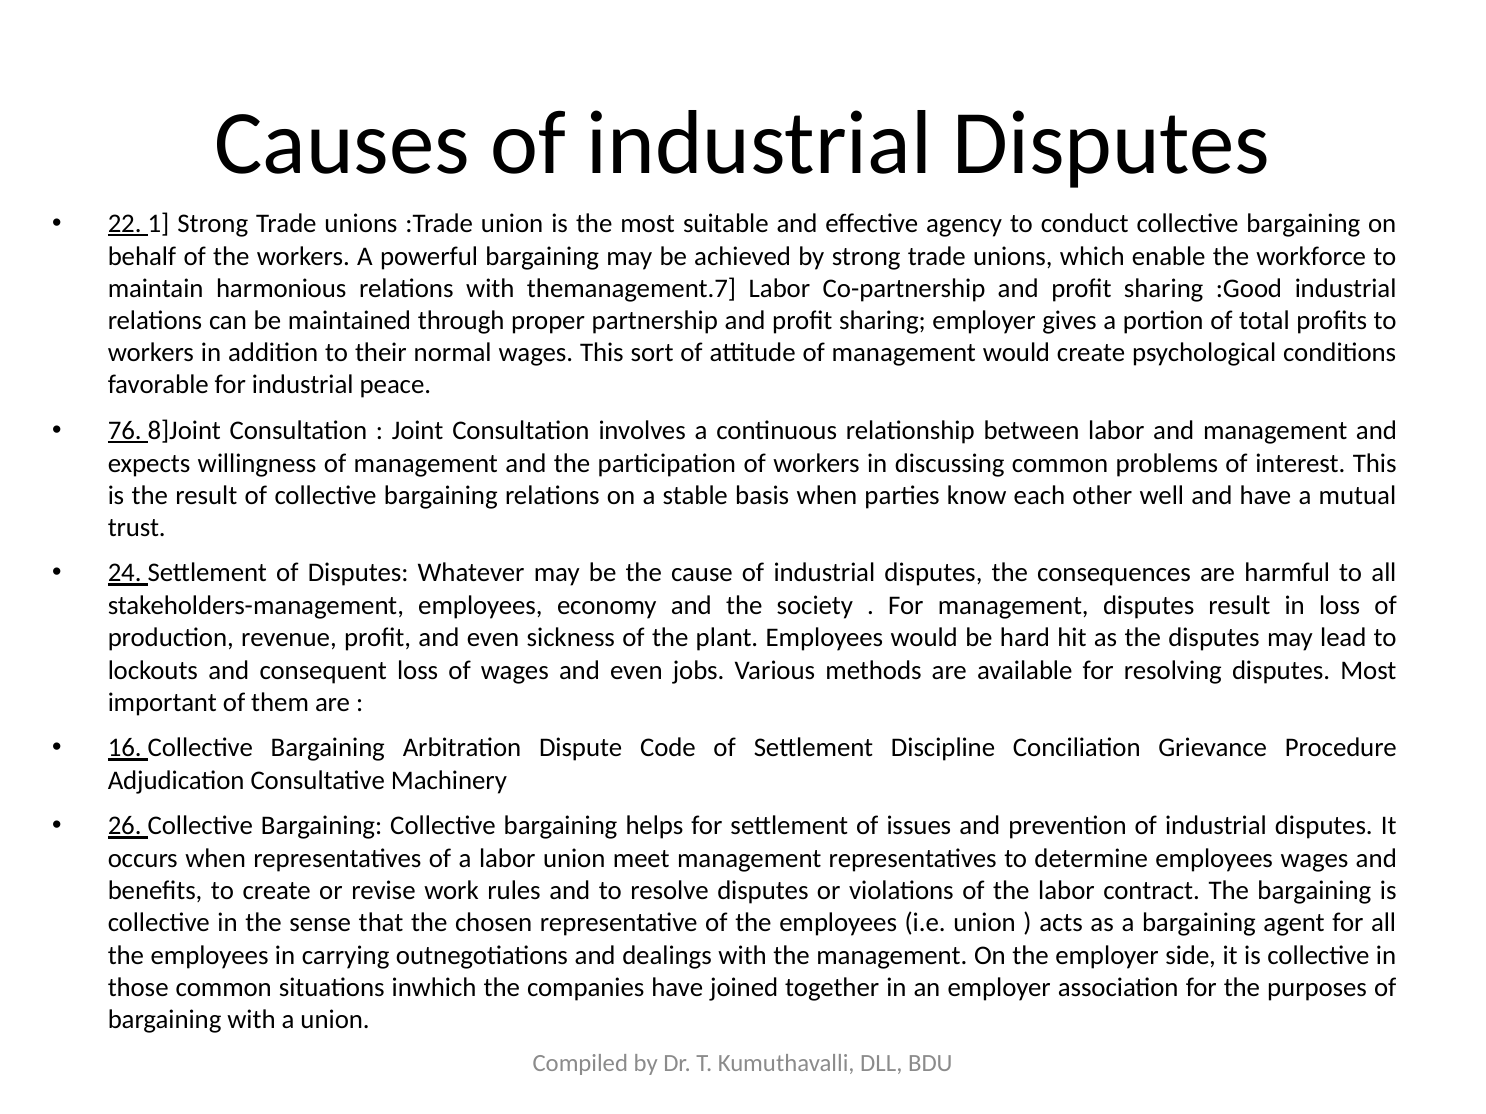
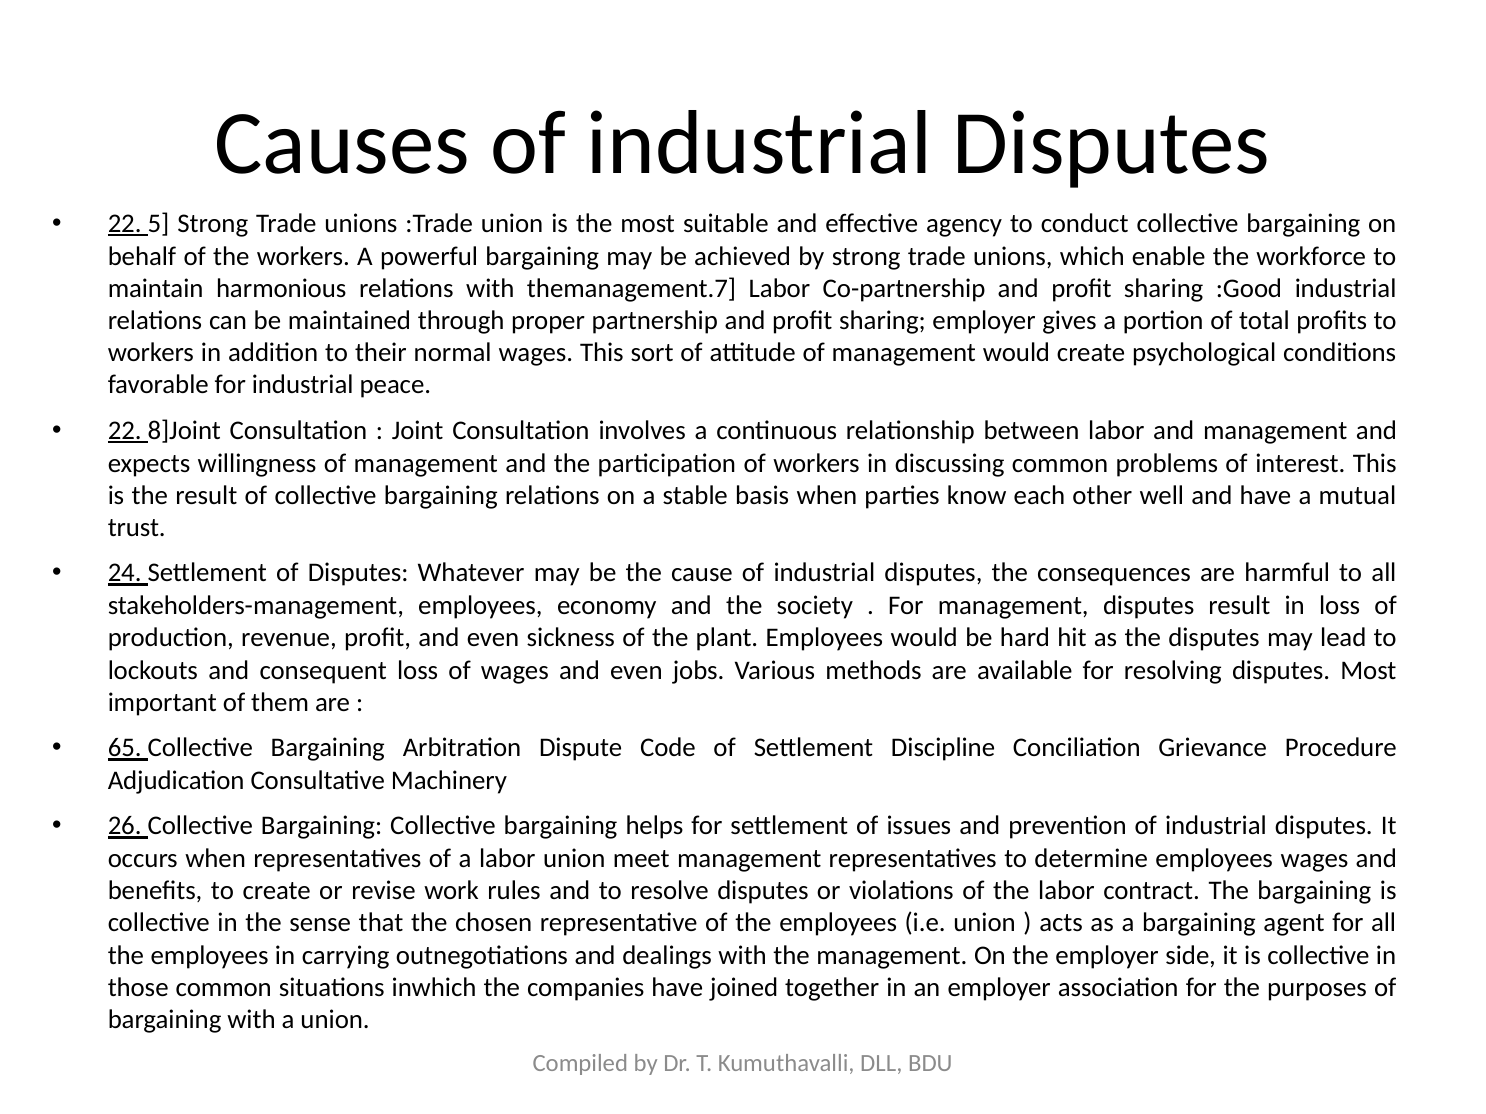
1: 1 -> 5
76 at (125, 431): 76 -> 22
16: 16 -> 65
